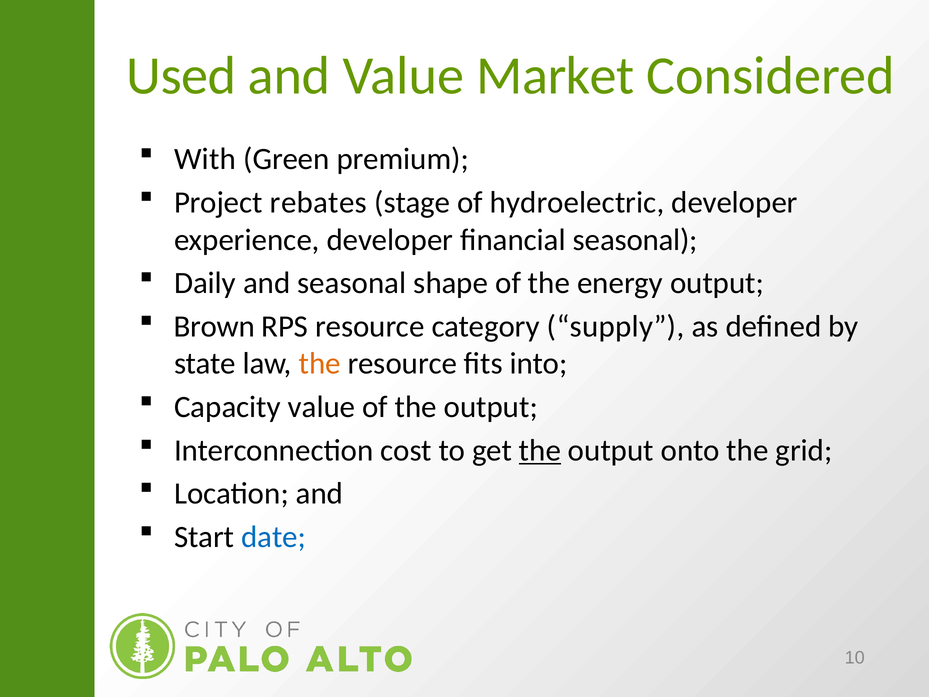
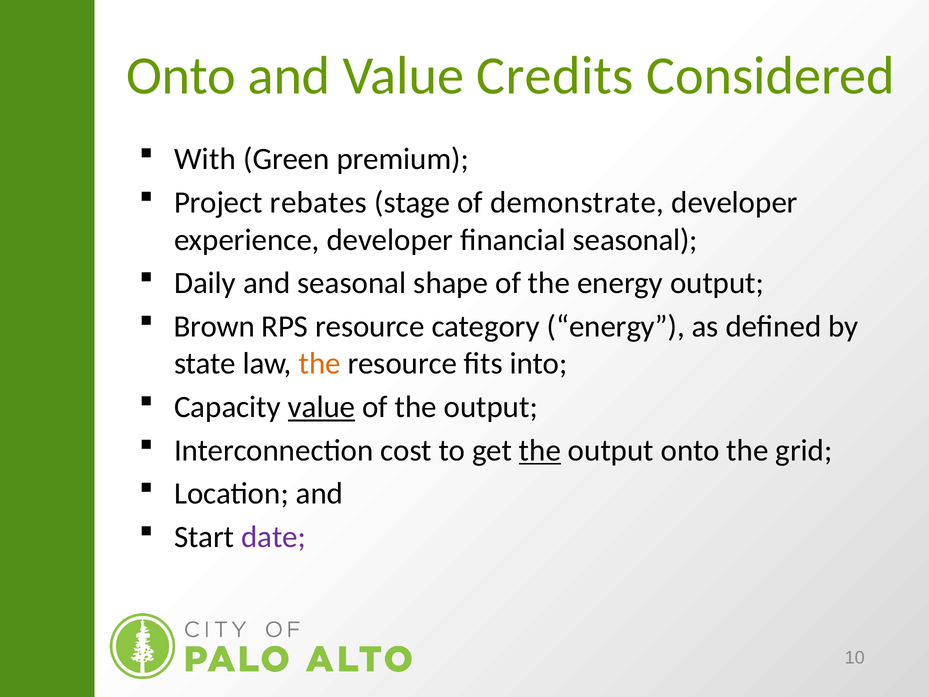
Used at (181, 76): Used -> Onto
Market: Market -> Credits
hydroelectric: hydroelectric -> demonstrate
category supply: supply -> energy
value at (321, 407) underline: none -> present
date colour: blue -> purple
